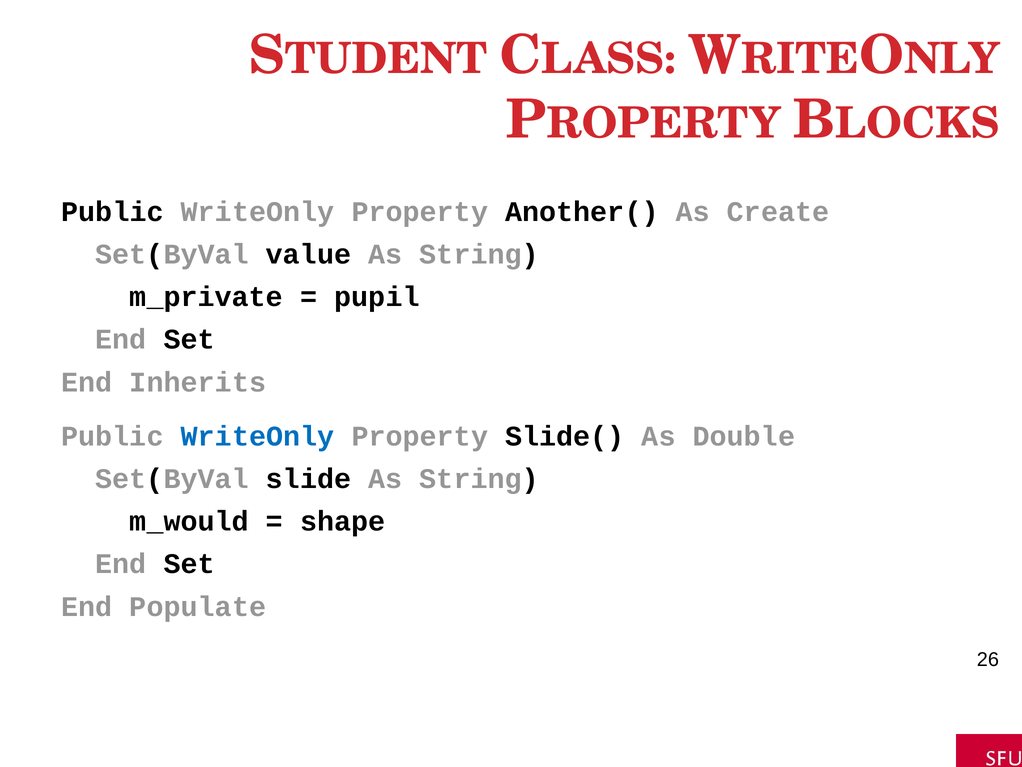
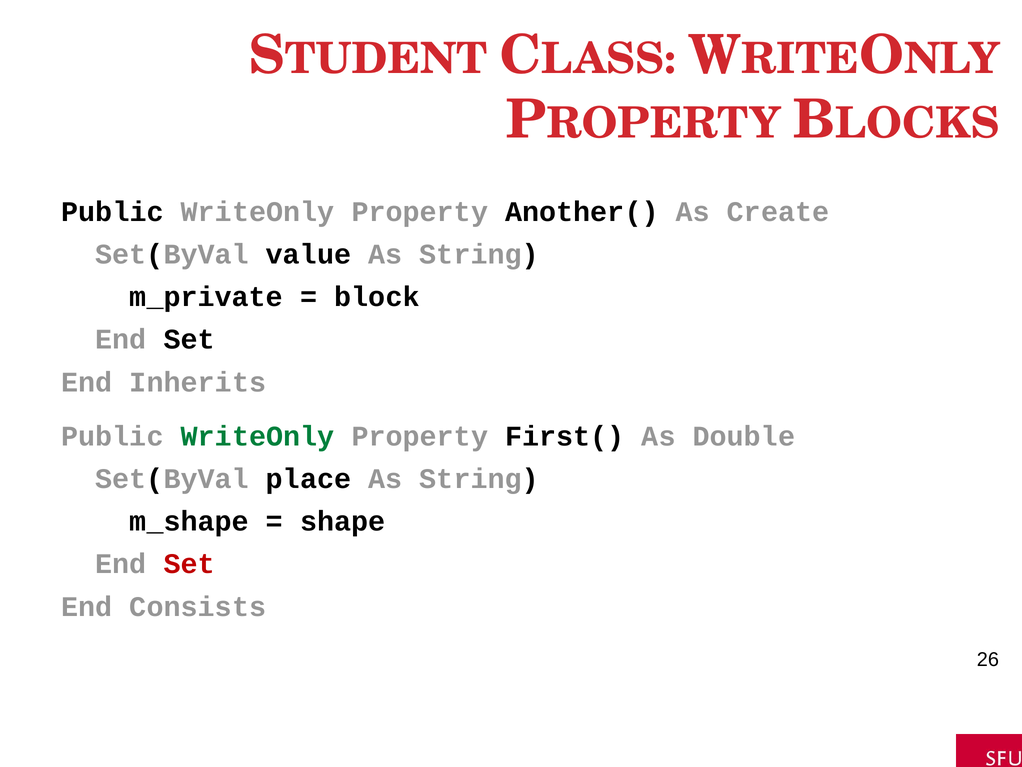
pupil: pupil -> block
WriteOnly at (258, 436) colour: blue -> green
Slide(: Slide( -> First(
slide: slide -> place
m_would: m_would -> m_shape
Set at (189, 564) colour: black -> red
Populate: Populate -> Consists
